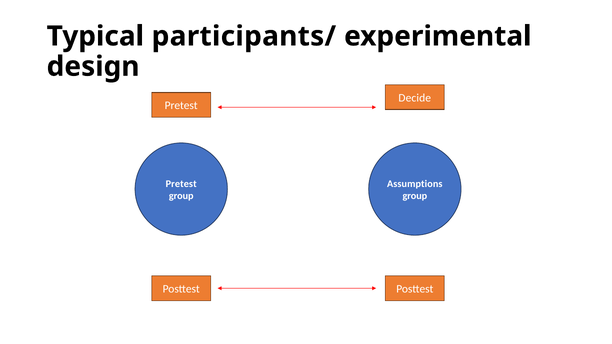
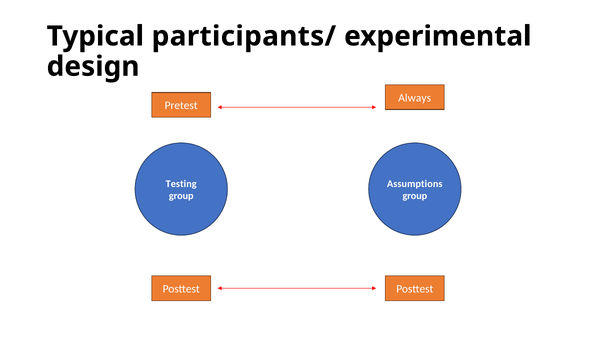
Decide: Decide -> Always
Pretest at (181, 184): Pretest -> Testing
